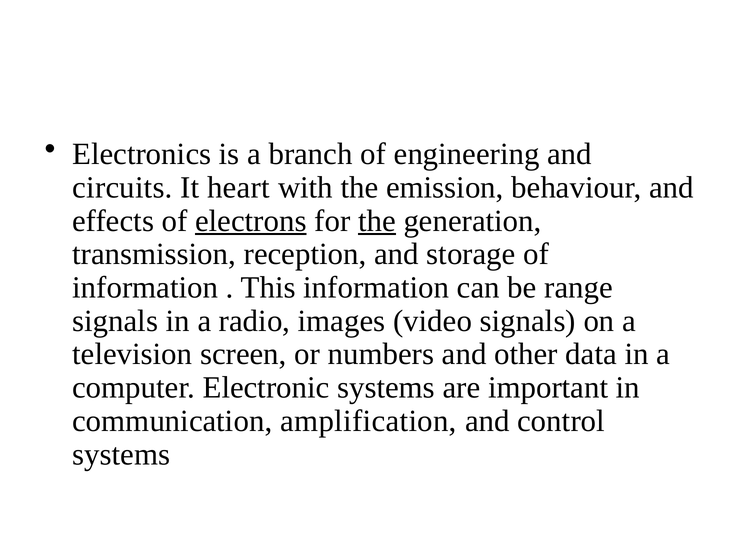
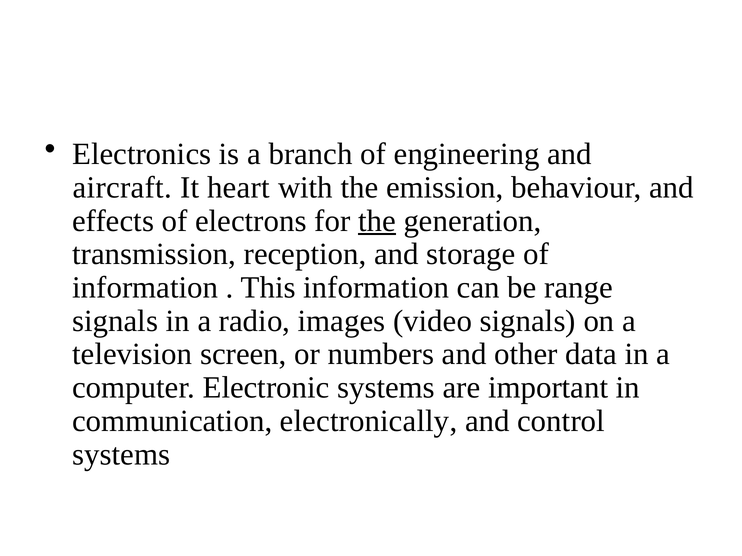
circuits: circuits -> aircraft
electrons underline: present -> none
amplification: amplification -> electronically
